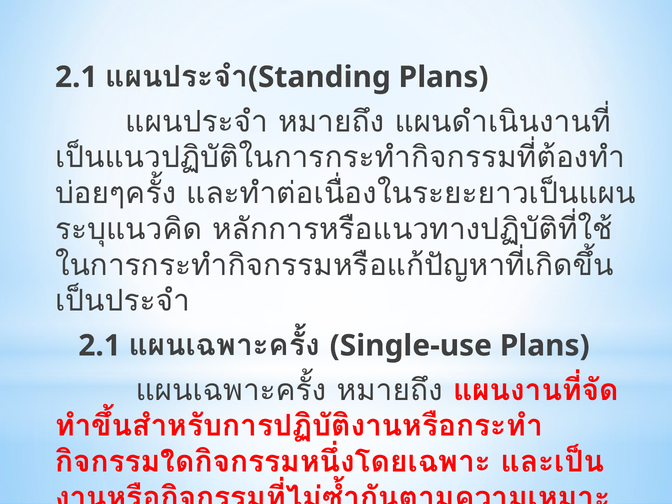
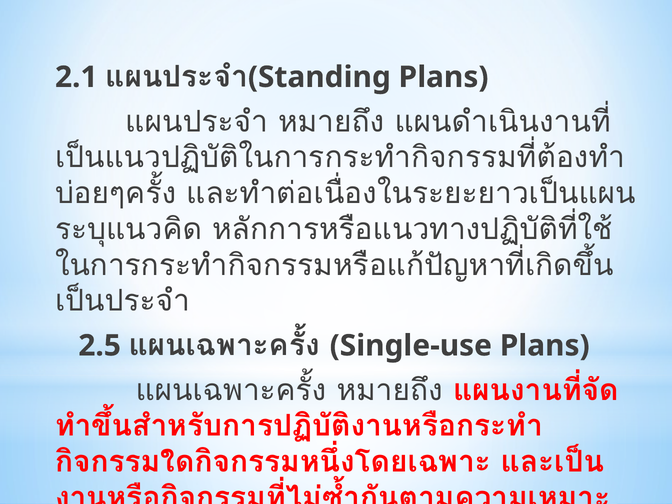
2.1 at (100, 346): 2.1 -> 2.5
